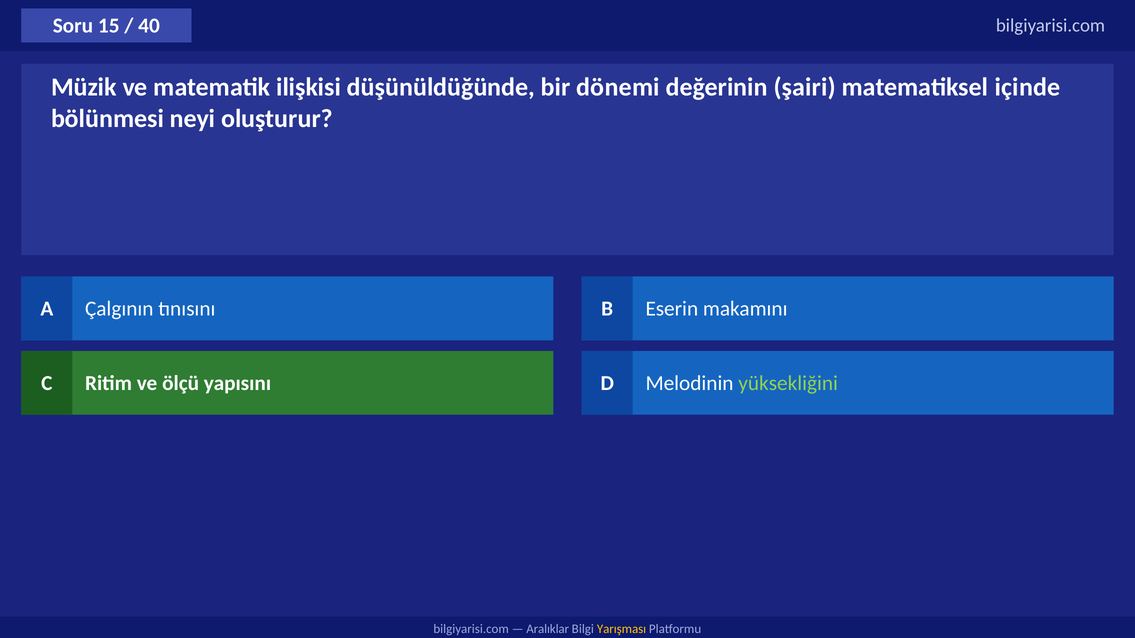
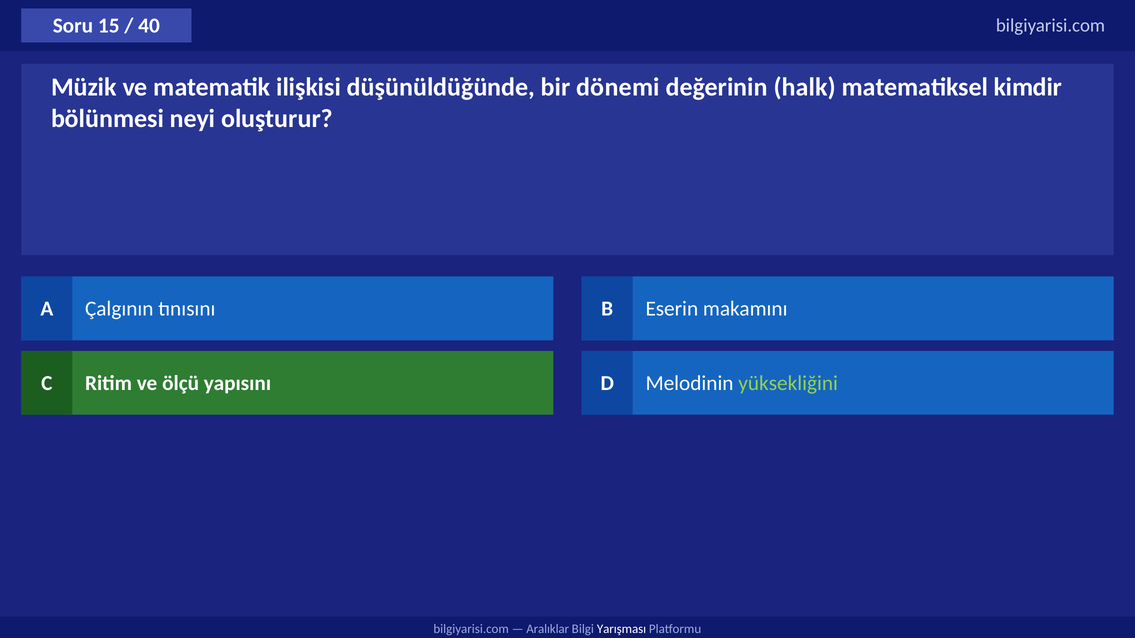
şairi: şairi -> halk
içinde: içinde -> kimdir
Yarışması colour: yellow -> white
